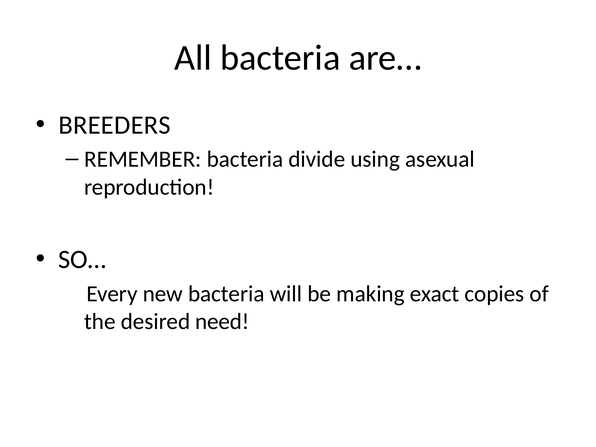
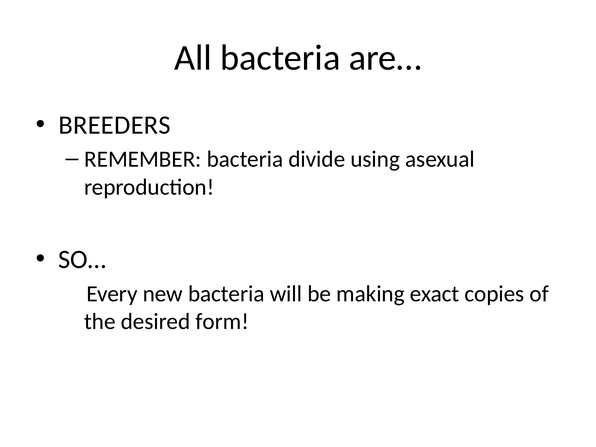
need: need -> form
